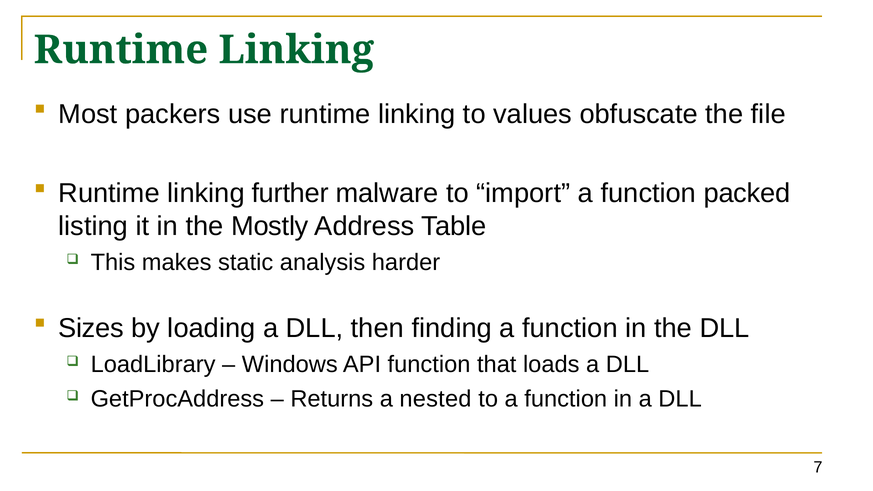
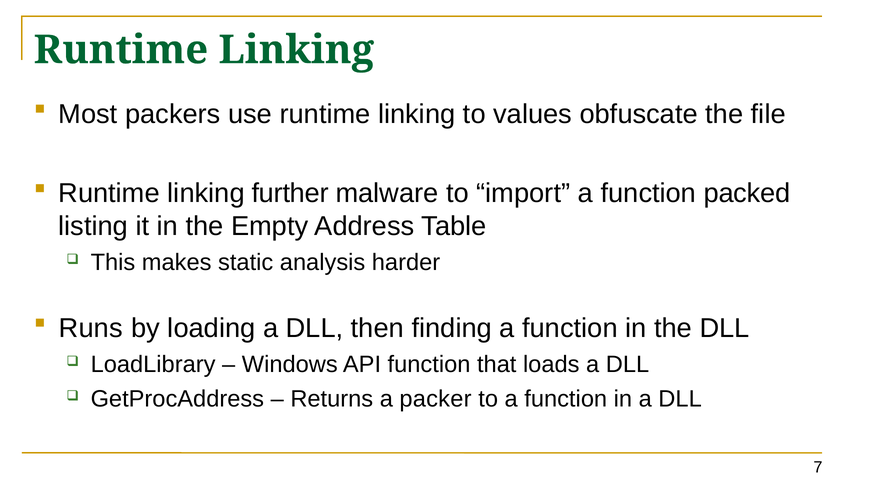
Mostly: Mostly -> Empty
Sizes: Sizes -> Runs
nested: nested -> packer
